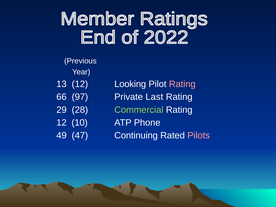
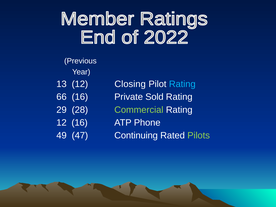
Looking: Looking -> Closing
Rating at (182, 84) colour: pink -> light blue
66 97: 97 -> 16
Last: Last -> Sold
12 10: 10 -> 16
Pilots colour: pink -> light green
